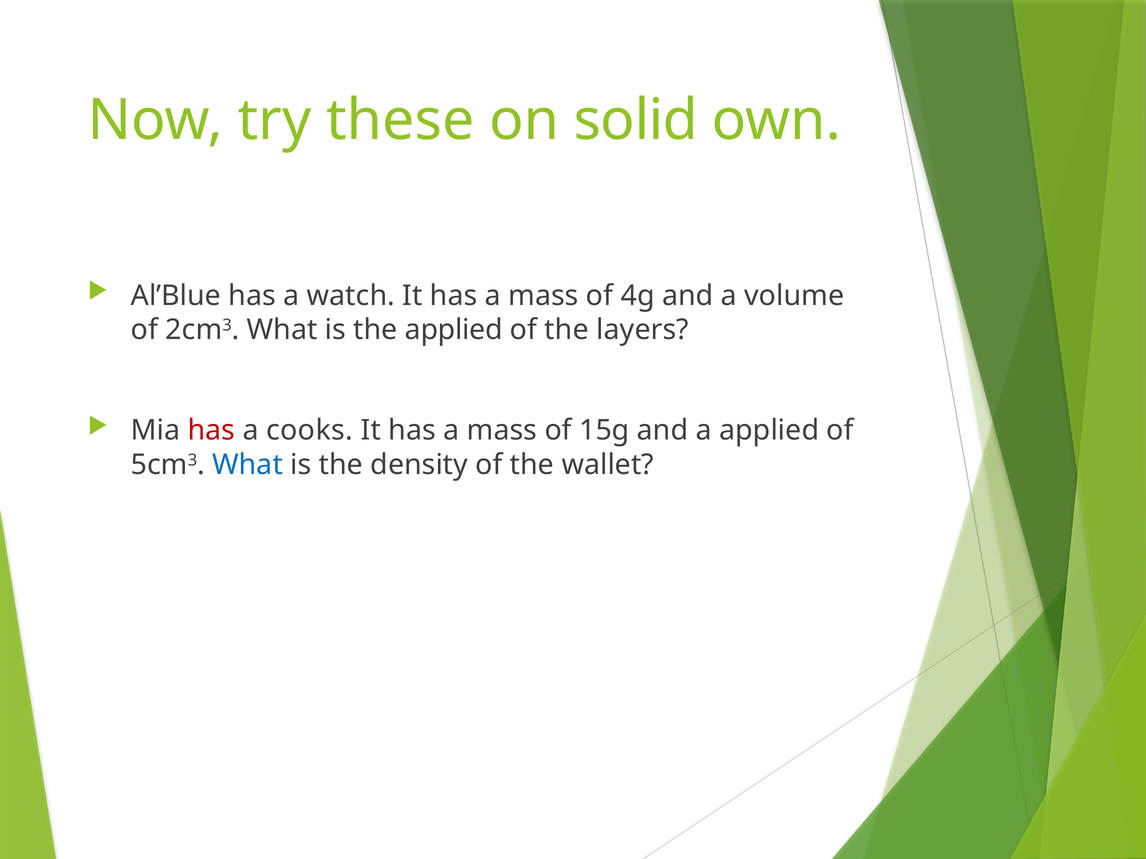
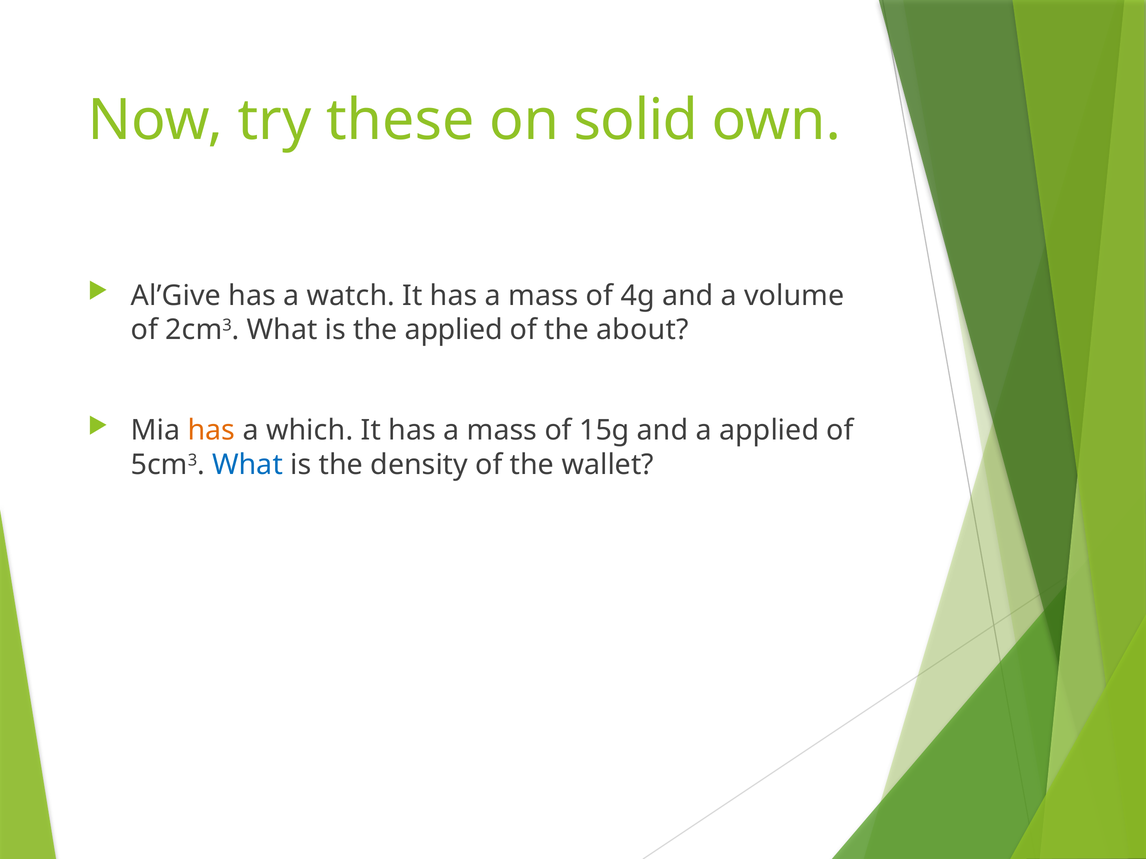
Al’Blue: Al’Blue -> Al’Give
layers: layers -> about
has at (211, 431) colour: red -> orange
cooks: cooks -> which
